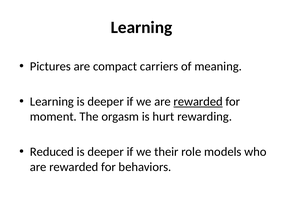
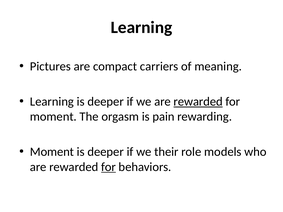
hurt: hurt -> pain
Reduced at (52, 152): Reduced -> Moment
for at (108, 167) underline: none -> present
